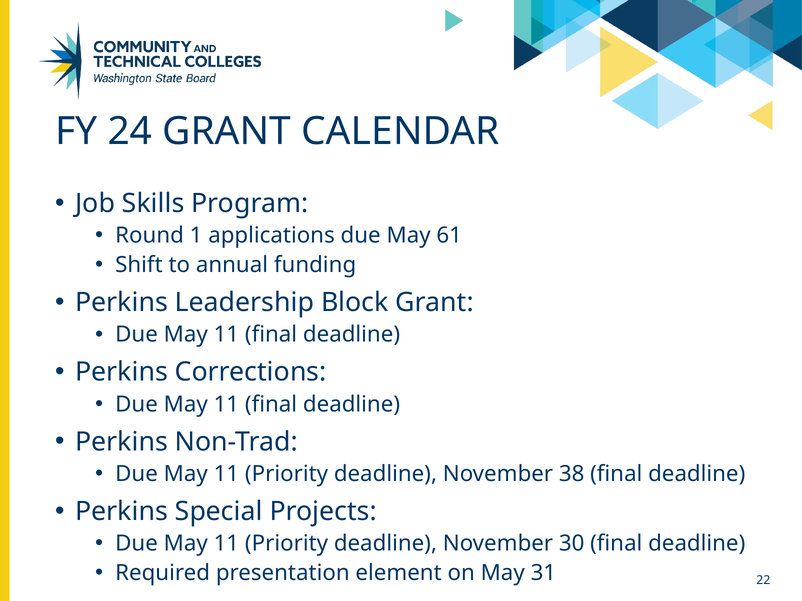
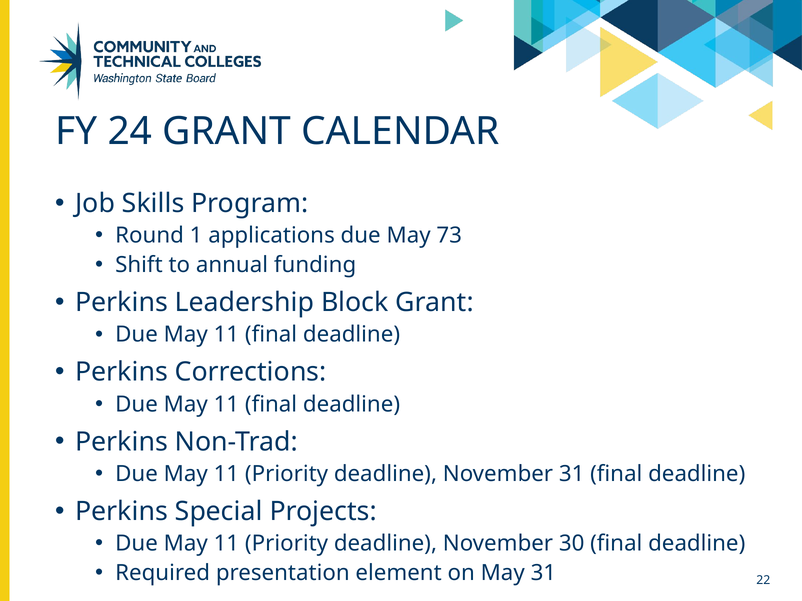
61: 61 -> 73
November 38: 38 -> 31
